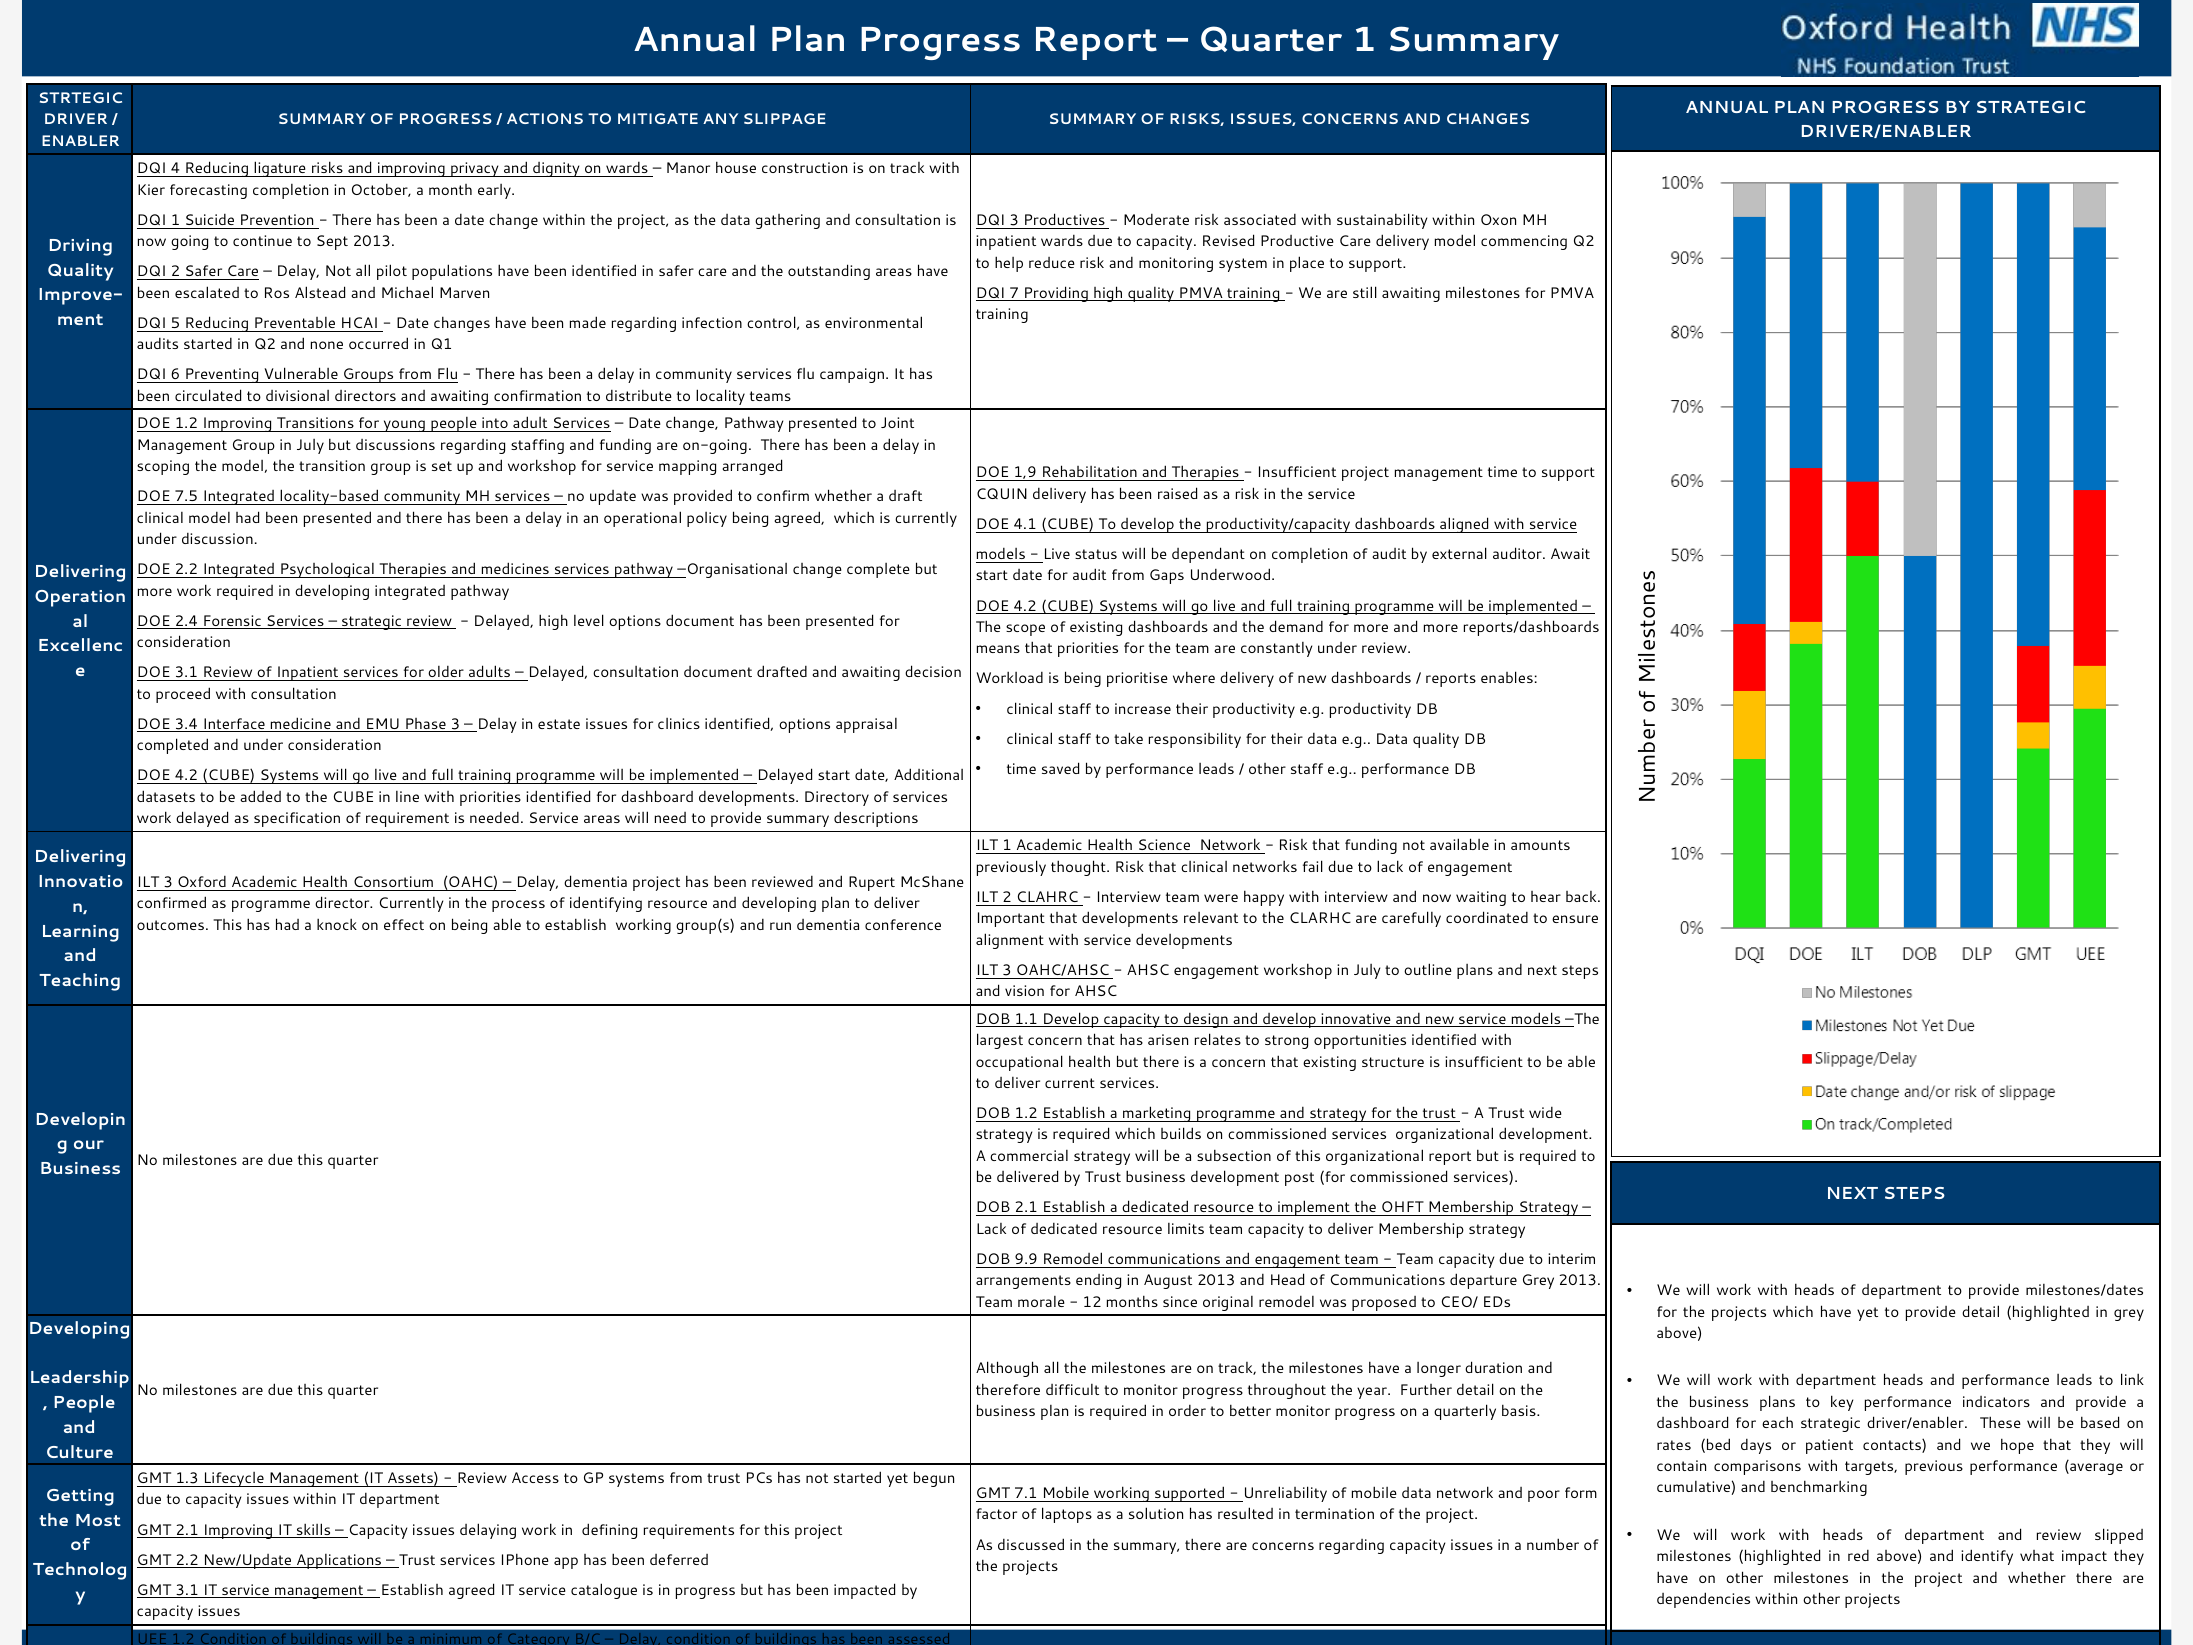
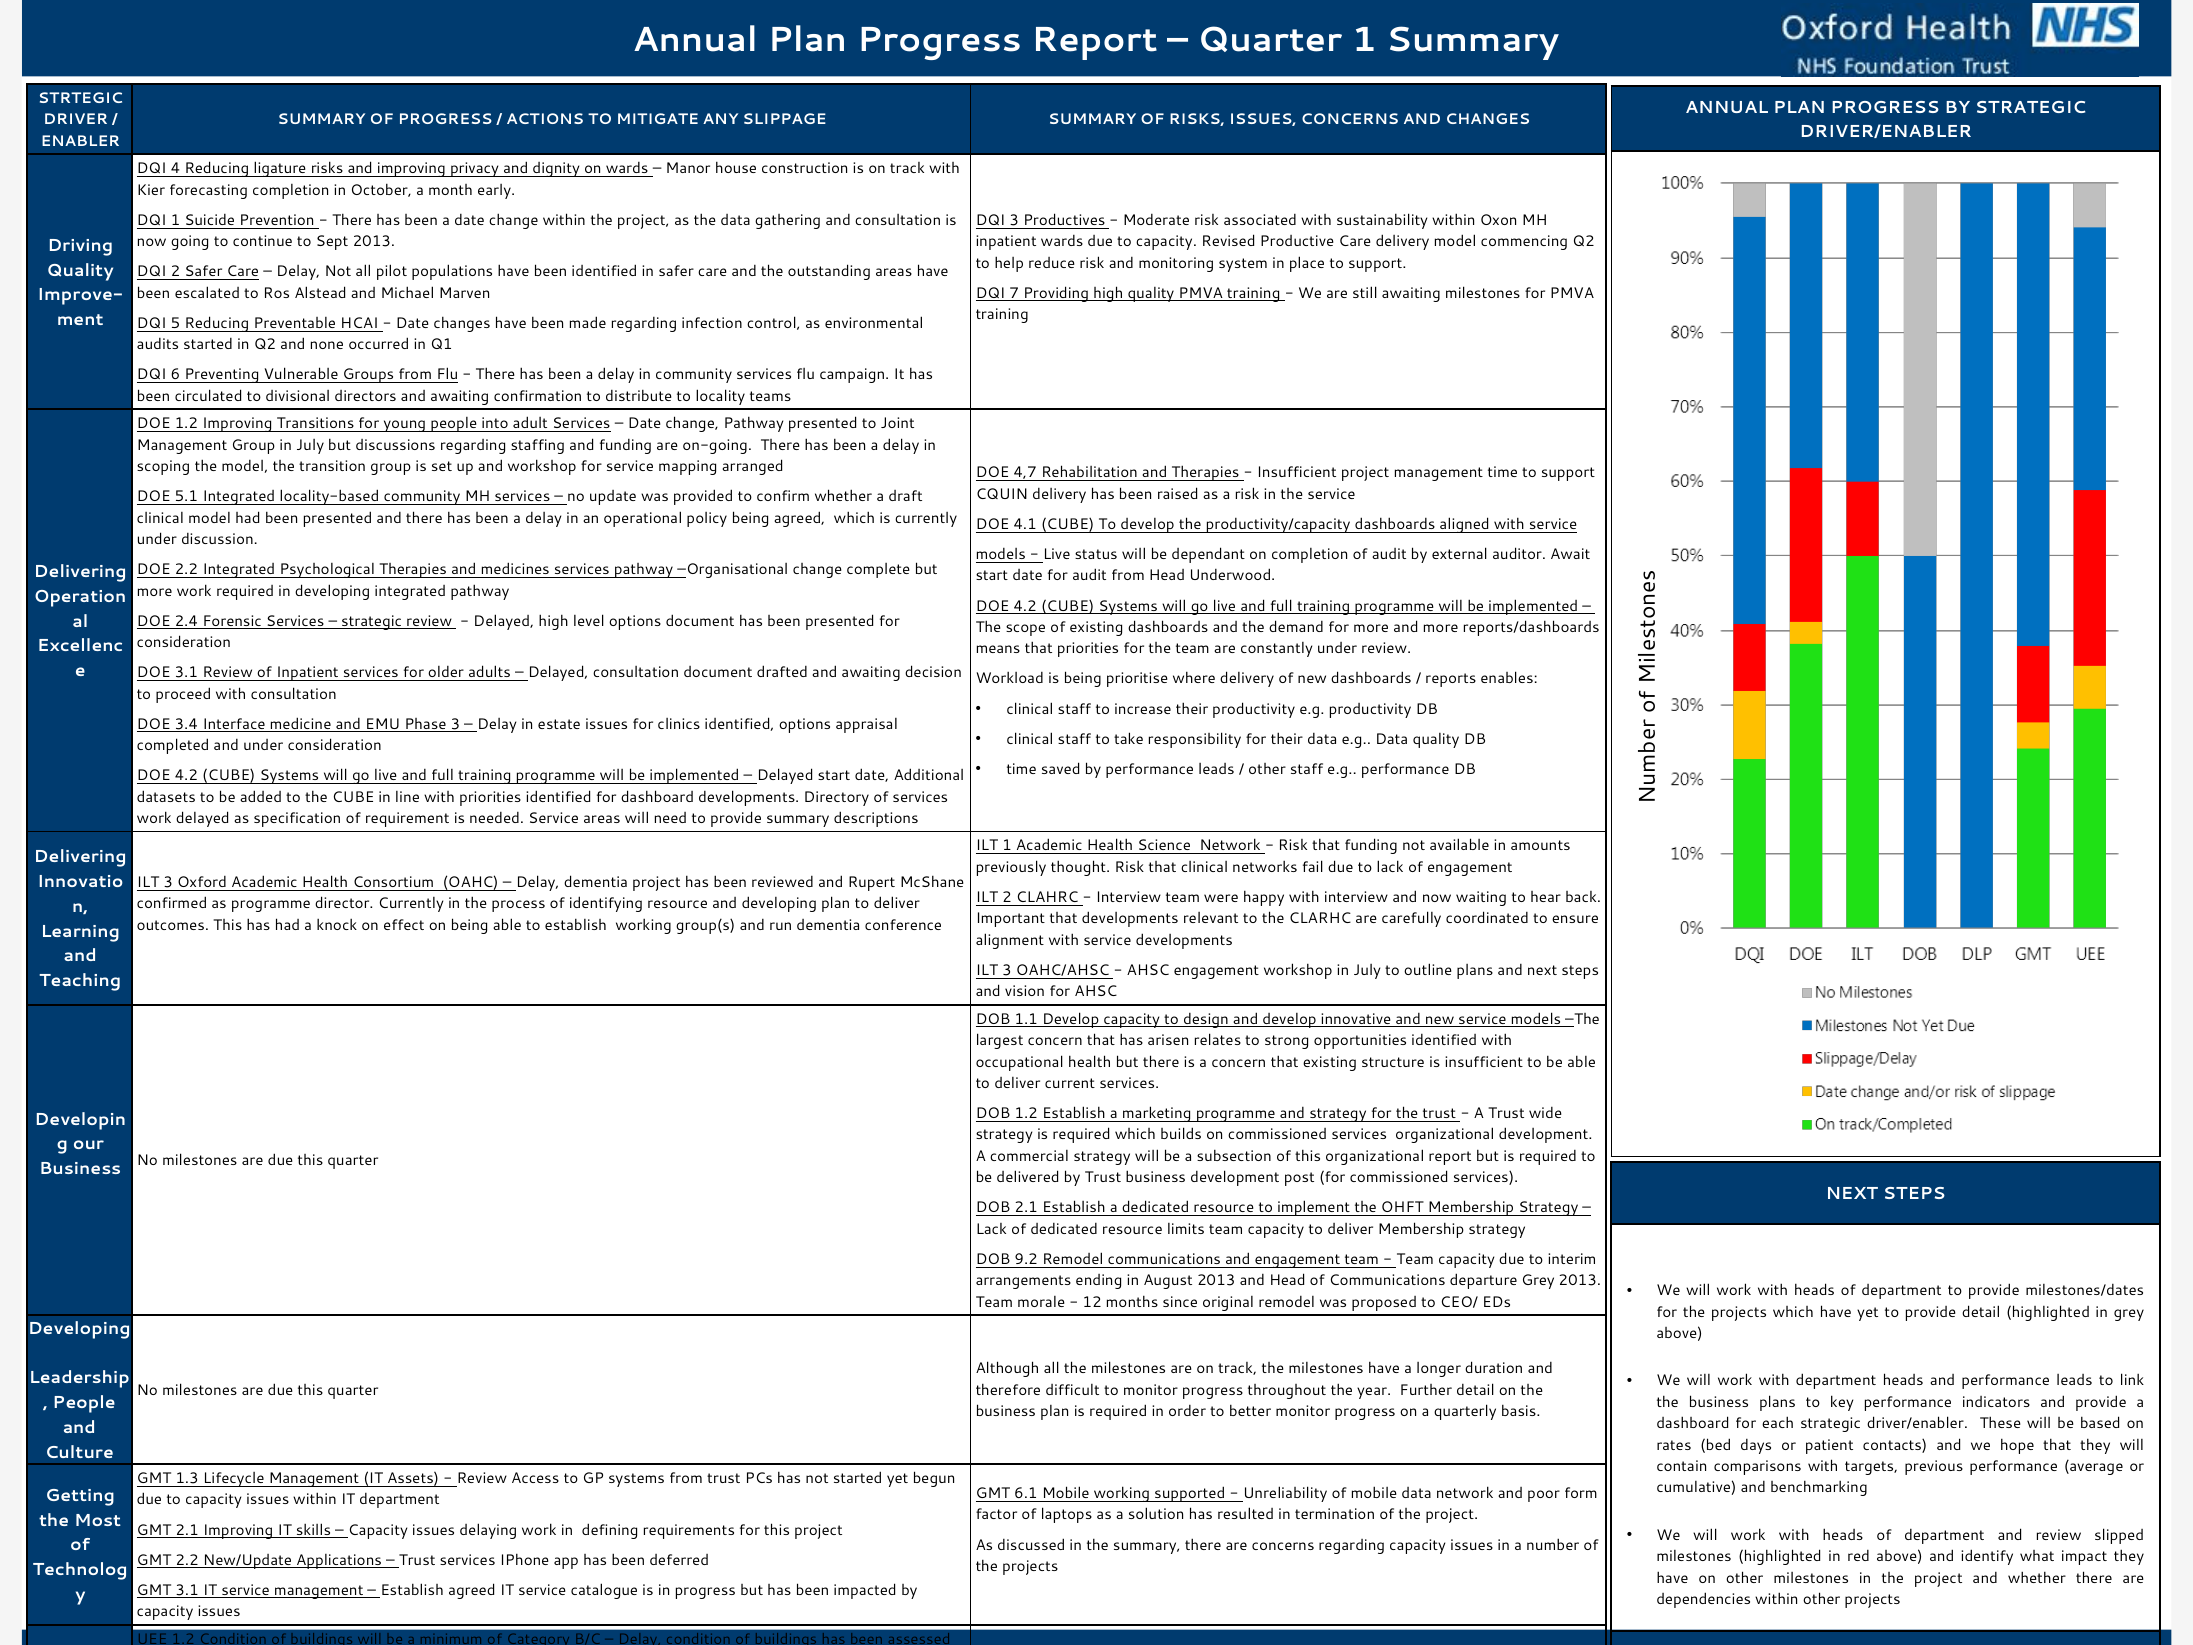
1,9: 1,9 -> 4,7
7.5: 7.5 -> 5.1
from Gaps: Gaps -> Head
9.9: 9.9 -> 9.2
7.1: 7.1 -> 6.1
